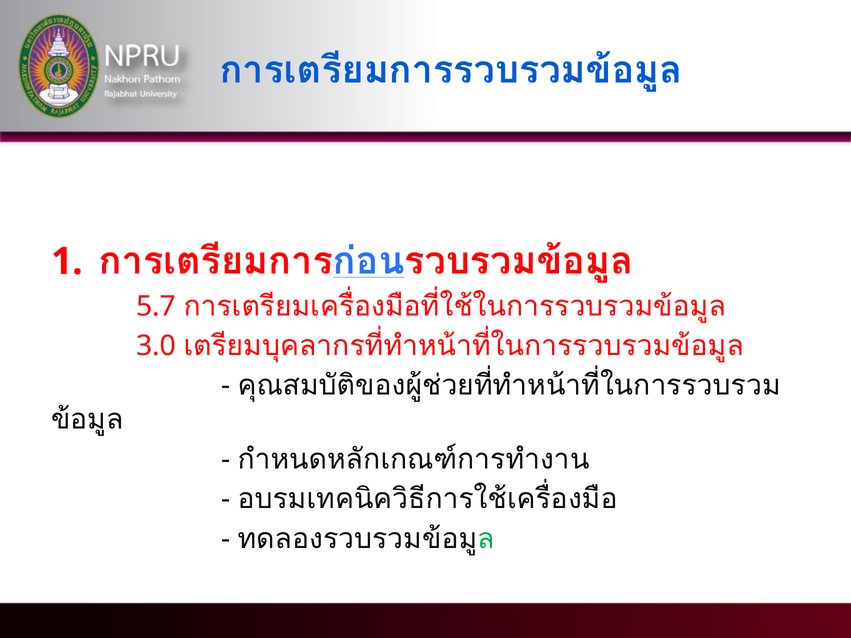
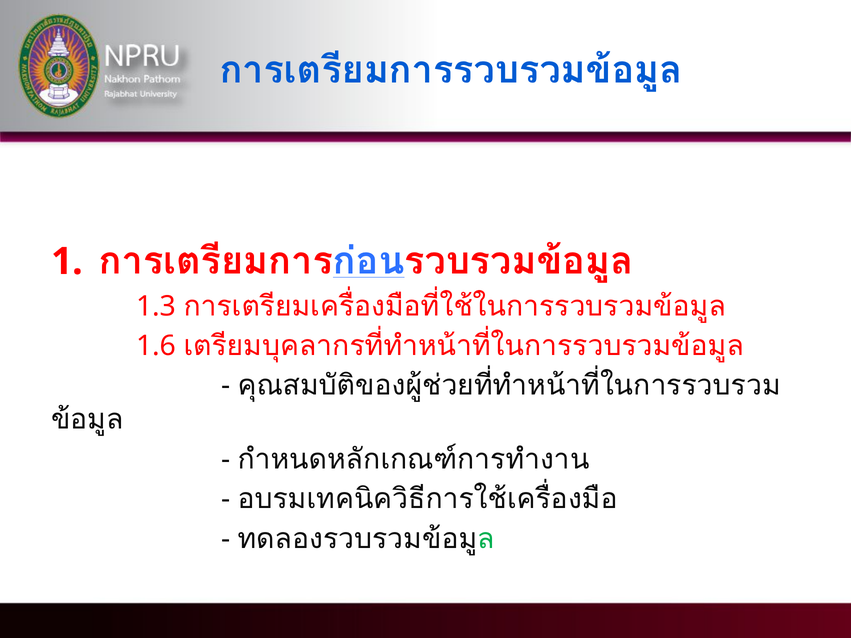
5.7: 5.7 -> 1.3
3.0: 3.0 -> 1.6
